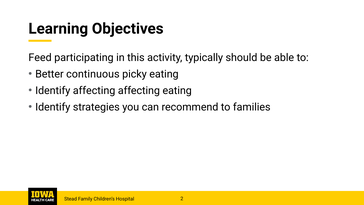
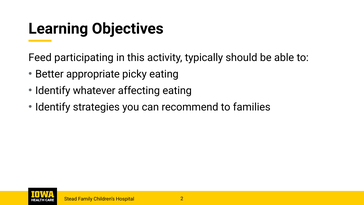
continuous: continuous -> appropriate
Identify affecting: affecting -> whatever
